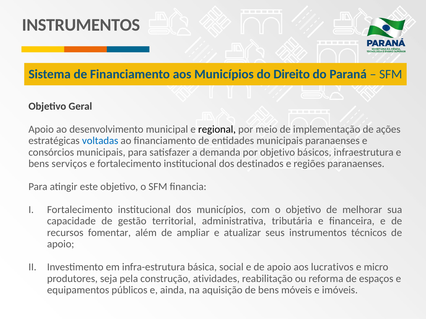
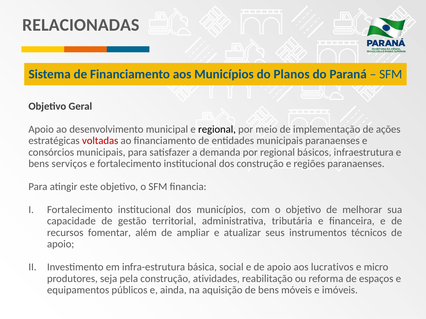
INSTRUMENTOS at (81, 25): INSTRUMENTOS -> RELACIONADAS
Direito: Direito -> Planos
voltadas colour: blue -> red
por objetivo: objetivo -> regional
dos destinados: destinados -> construção
